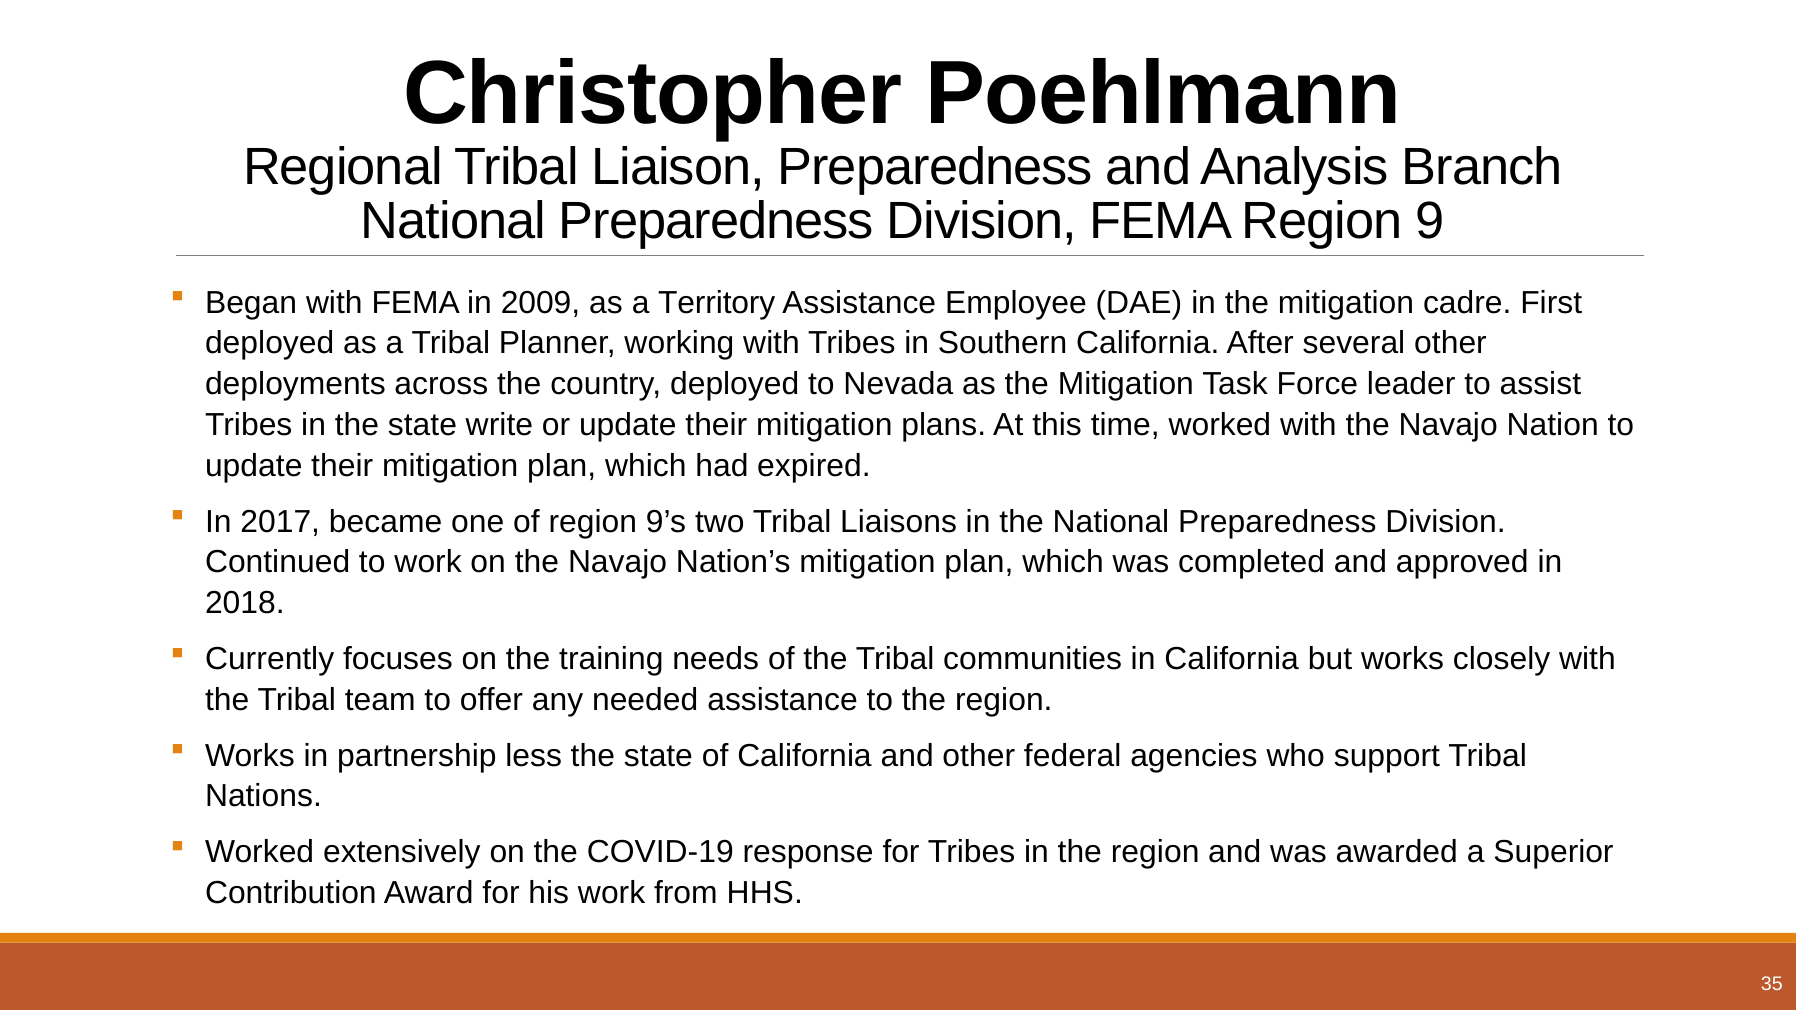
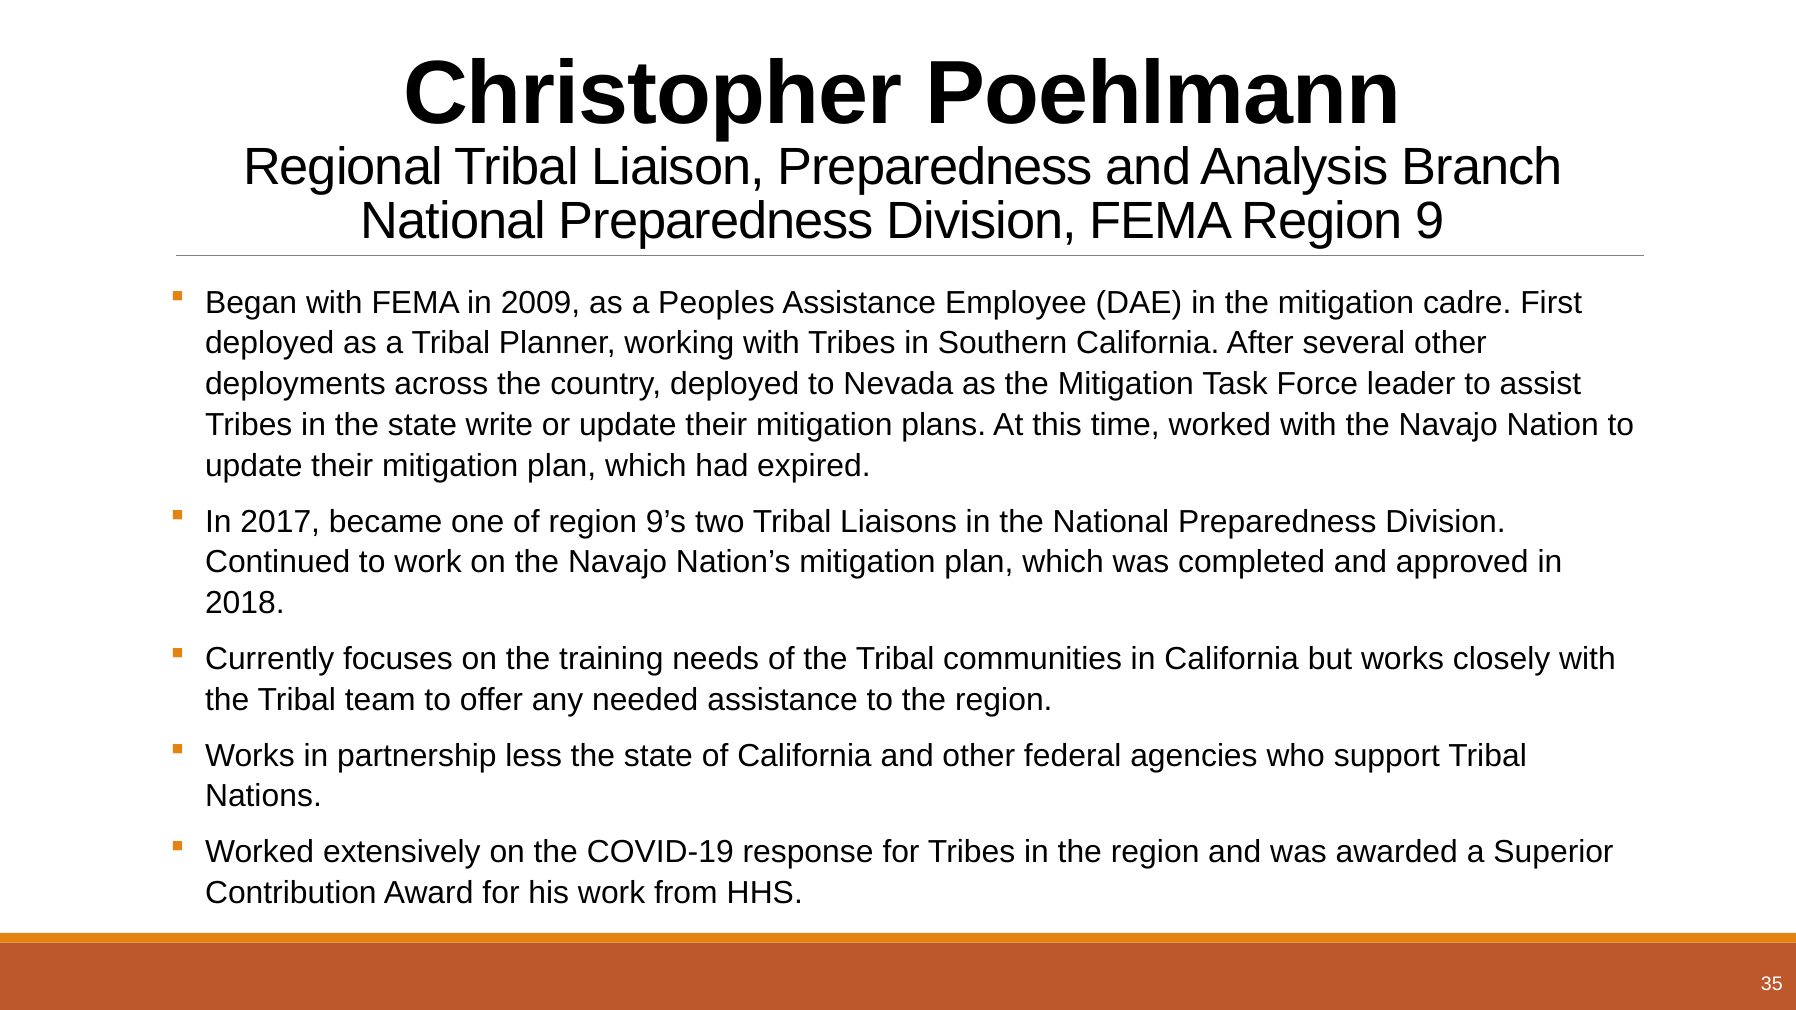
Territory: Territory -> Peoples
